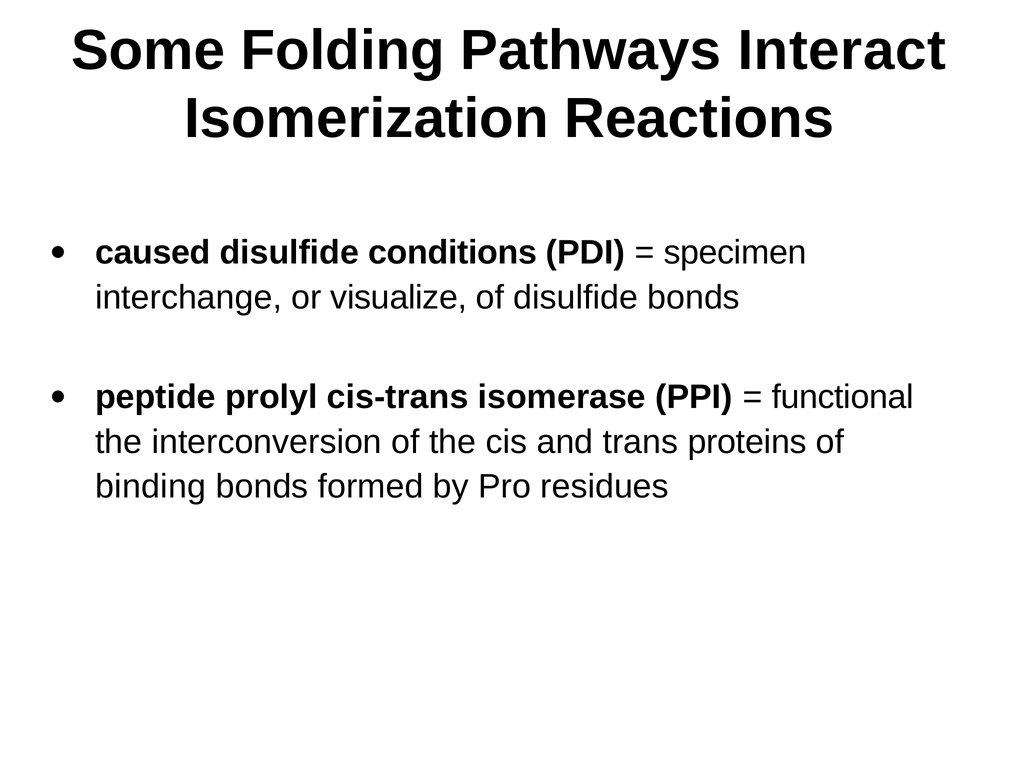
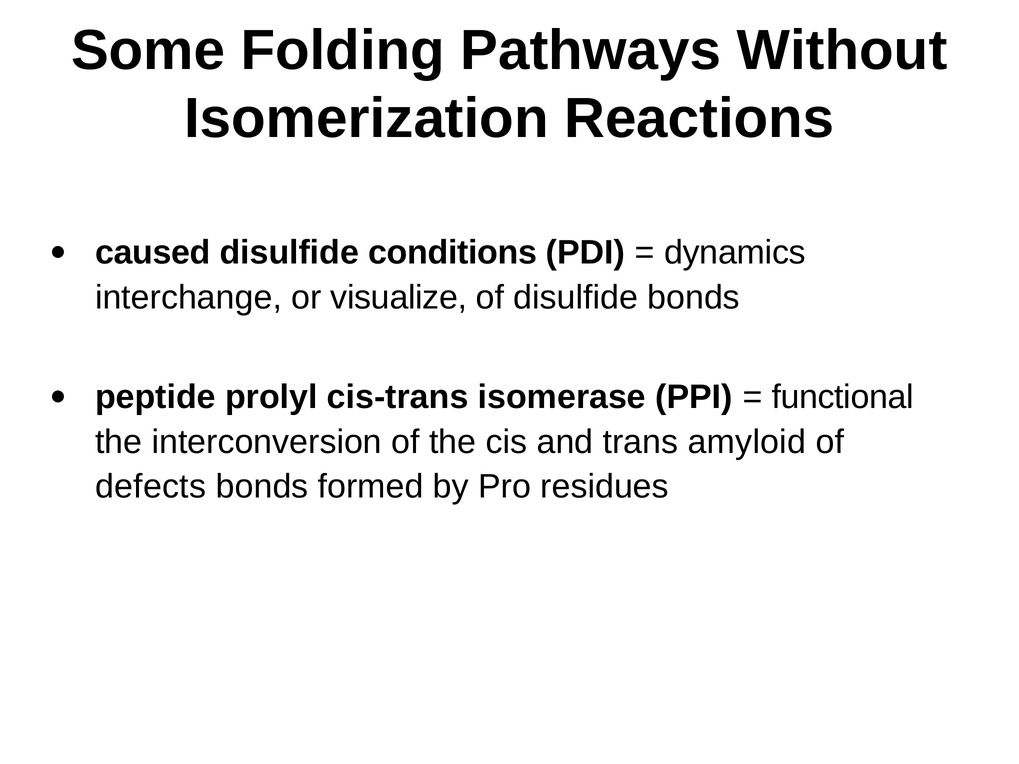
Interact: Interact -> Without
specimen: specimen -> dynamics
proteins: proteins -> amyloid
binding: binding -> defects
